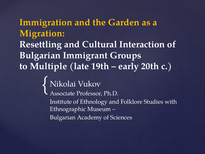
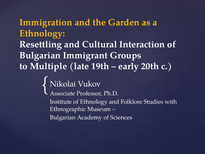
Migration at (42, 33): Migration -> Ethnology
